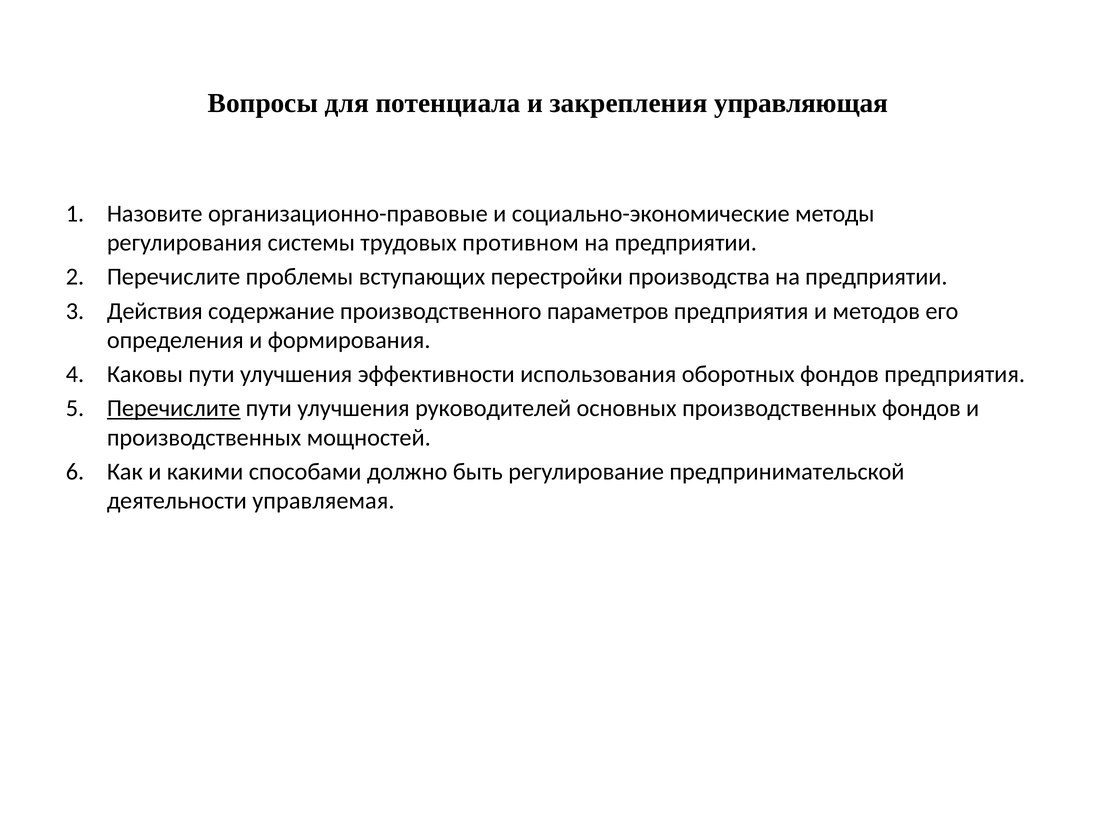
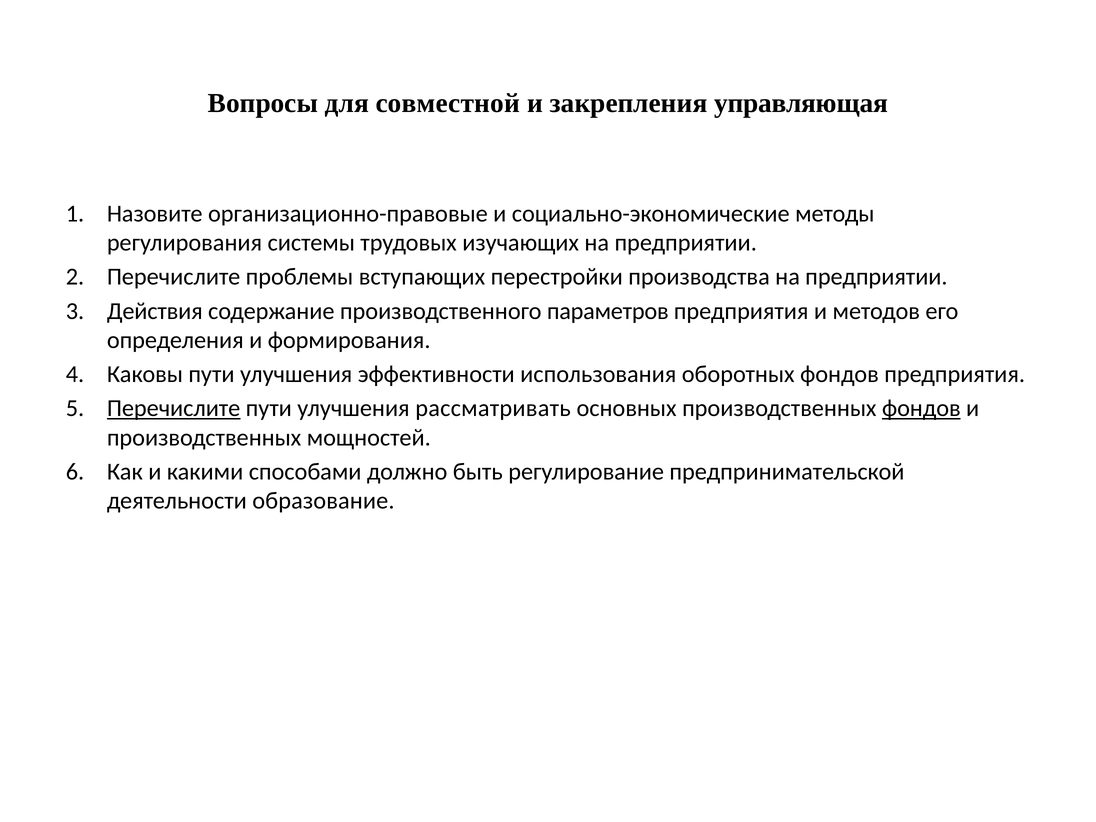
потенциала: потенциала -> совместной
противном: противном -> изучающих
руководителей: руководителей -> рассматривать
фондов at (921, 408) underline: none -> present
управляемая: управляемая -> образование
